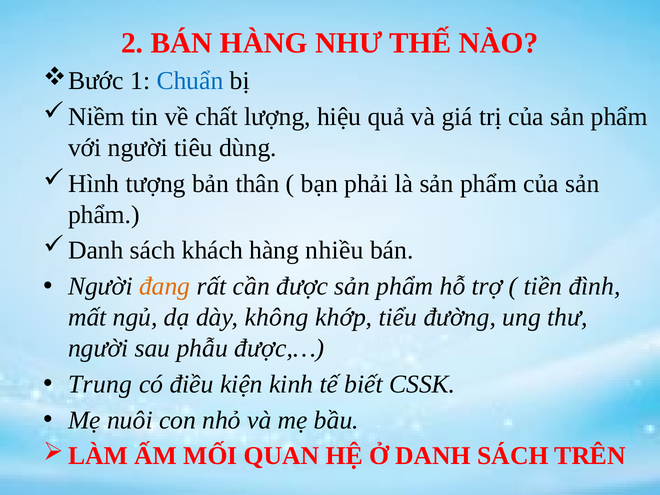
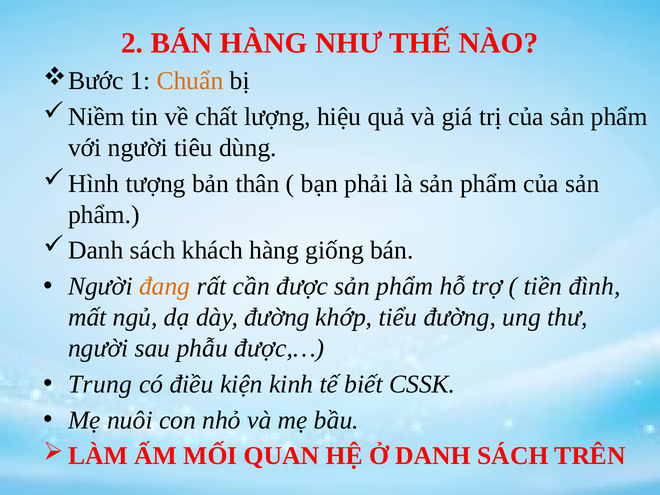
Chuẩn colour: blue -> orange
nhiều: nhiều -> giống
dày không: không -> đường
